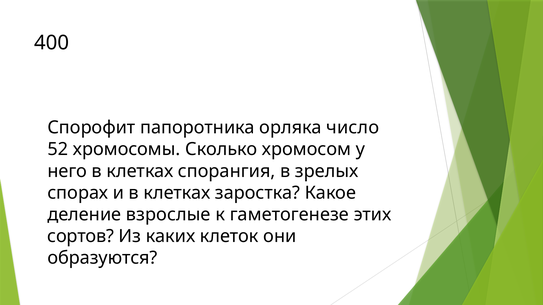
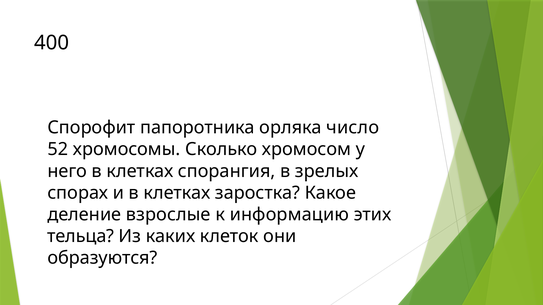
гаметогенезе: гаметогенезе -> информацию
сортов: сортов -> тельца
